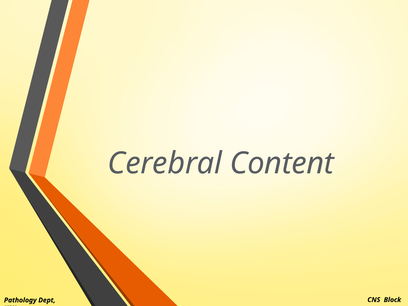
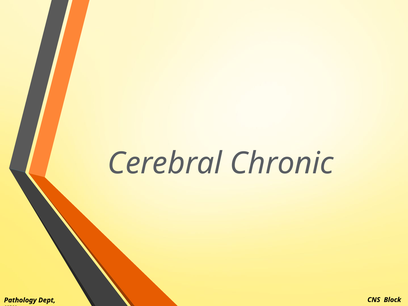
Content: Content -> Chronic
